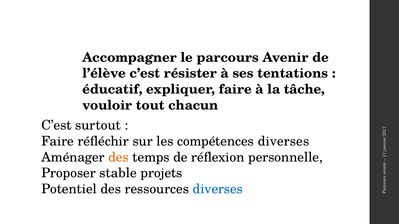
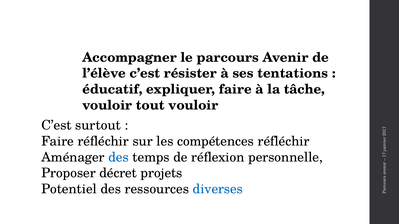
tout chacun: chacun -> vouloir
compétences diverses: diverses -> réfléchir
des at (118, 157) colour: orange -> blue
stable: stable -> décret
